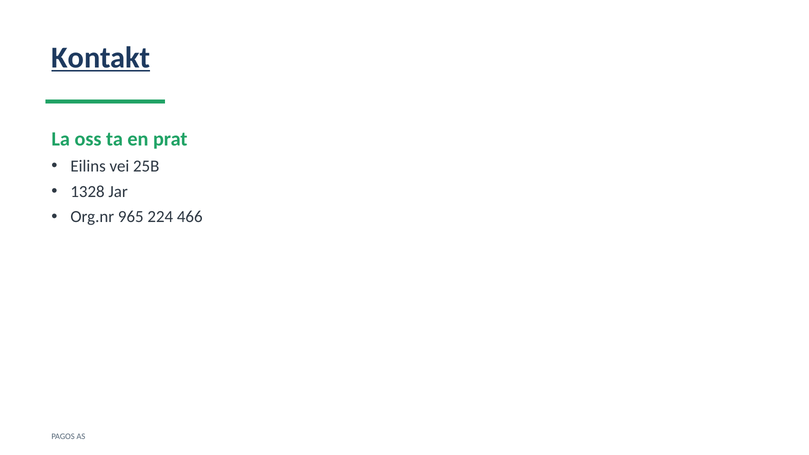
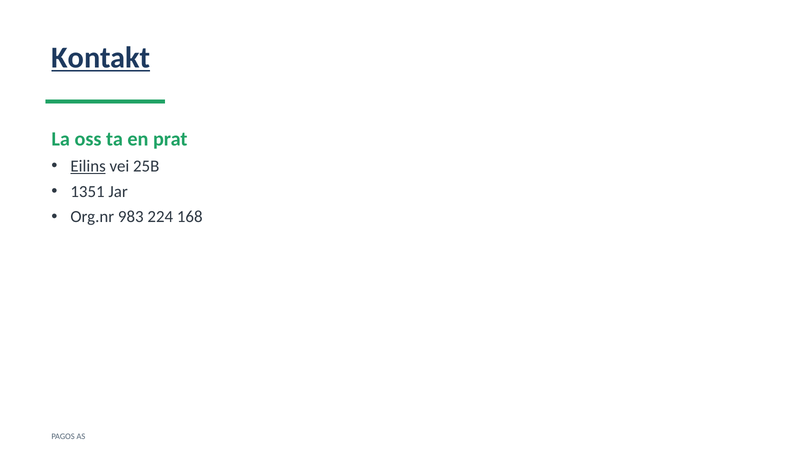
Eilins underline: none -> present
1328: 1328 -> 1351
965: 965 -> 983
466: 466 -> 168
